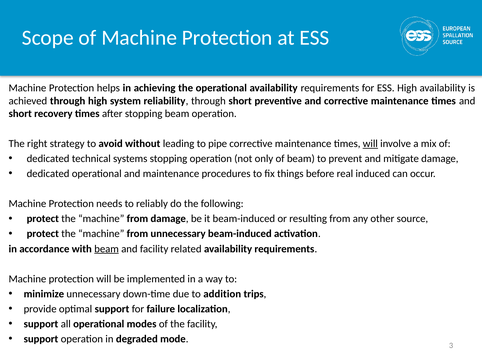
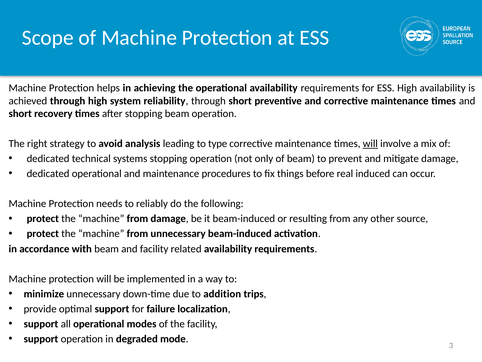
without: without -> analysis
pipe: pipe -> type
beam at (107, 248) underline: present -> none
